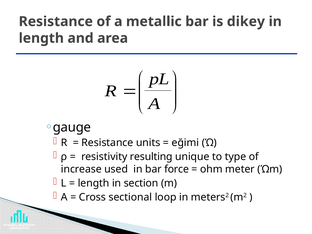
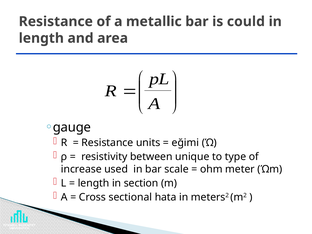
dikey: dikey -> could
resulting: resulting -> between
force: force -> scale
loop: loop -> hata
